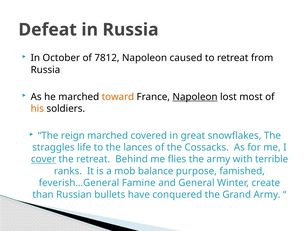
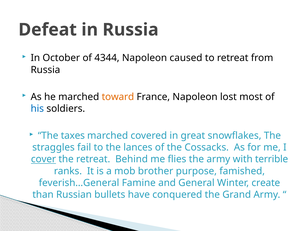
7812: 7812 -> 4344
Napoleon at (195, 97) underline: present -> none
his colour: orange -> blue
reign: reign -> taxes
life: life -> fail
balance: balance -> brother
